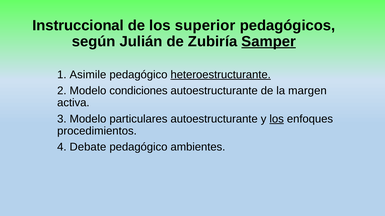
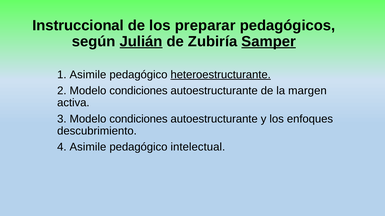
superior: superior -> preparar
Julián underline: none -> present
3 Modelo particulares: particulares -> condiciones
los at (277, 119) underline: present -> none
procedimientos: procedimientos -> descubrimiento
4 Debate: Debate -> Asimile
ambientes: ambientes -> intelectual
